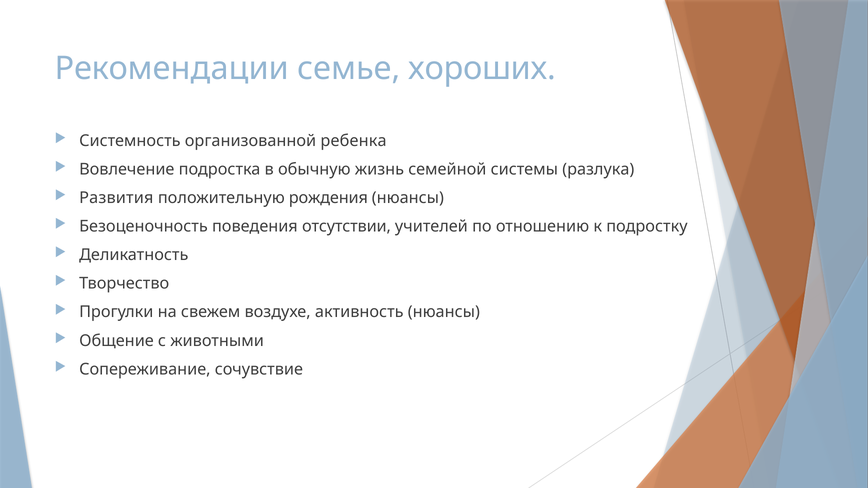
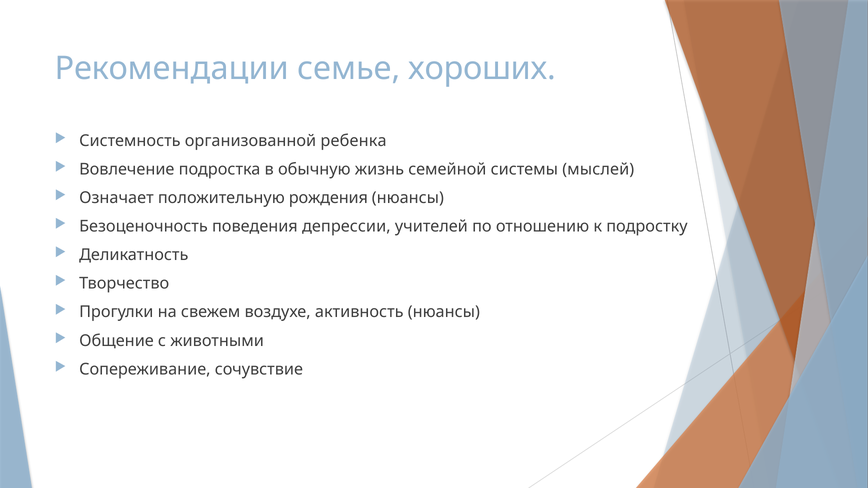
разлука: разлука -> мыслей
Развития: Развития -> Означает
отсутствии: отсутствии -> депрессии
